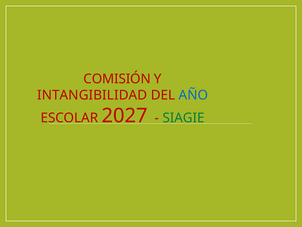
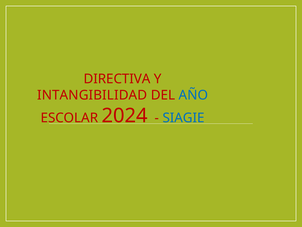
COMISIÓN: COMISIÓN -> DIRECTIVA
2027: 2027 -> 2024
SIAGIE colour: green -> blue
